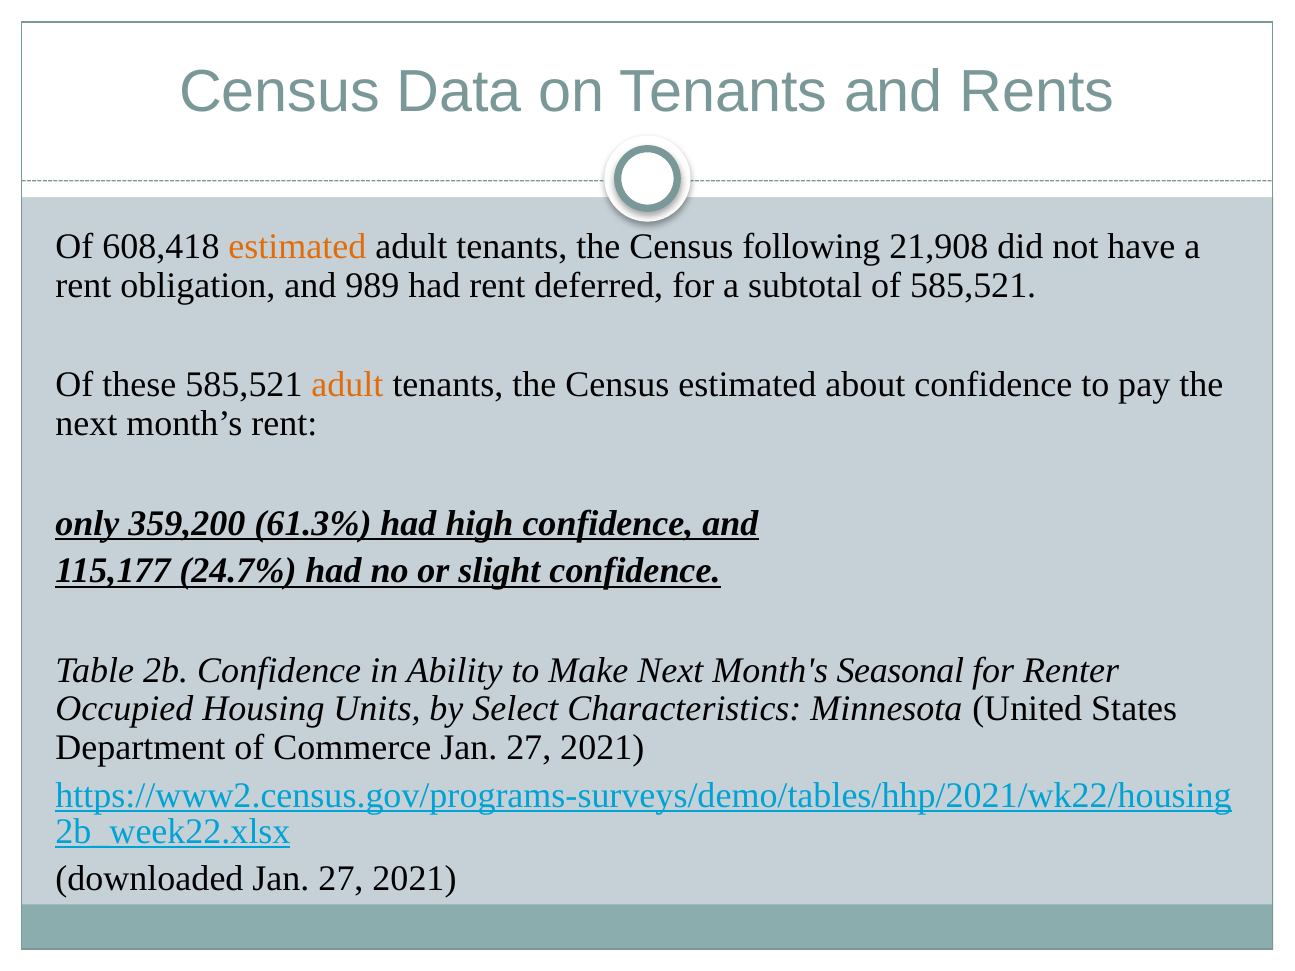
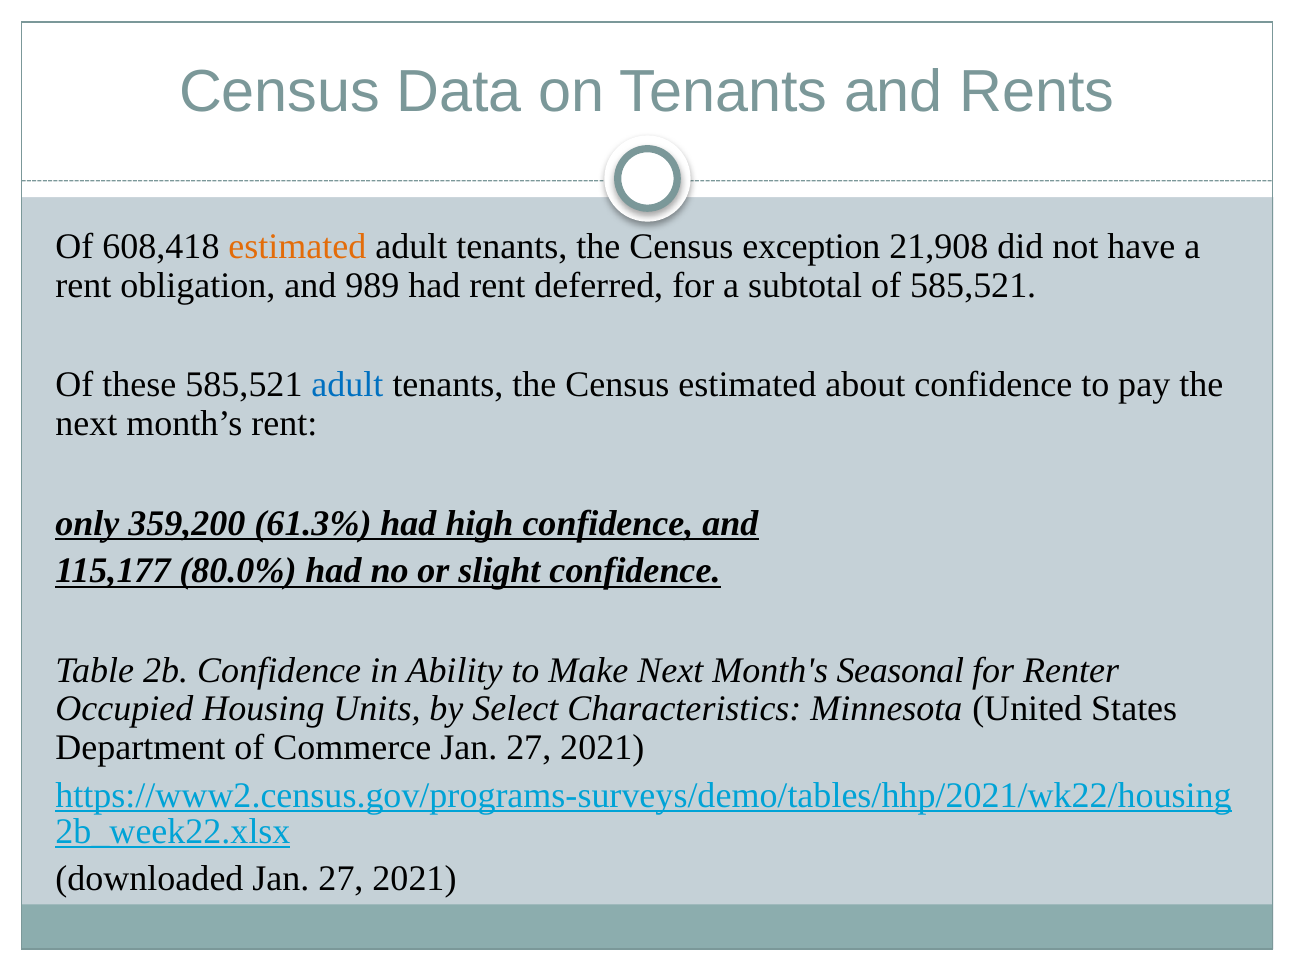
following: following -> exception
adult at (347, 385) colour: orange -> blue
24.7%: 24.7% -> 80.0%
